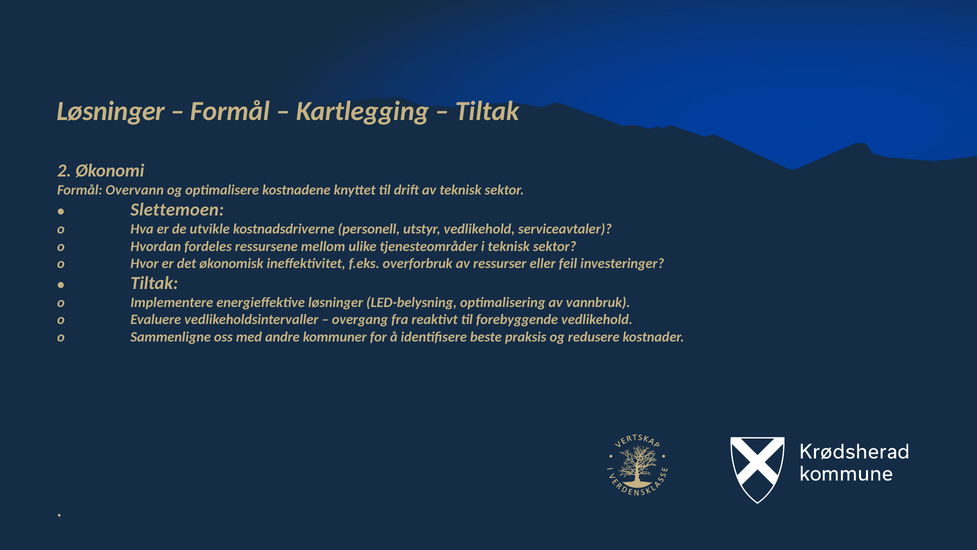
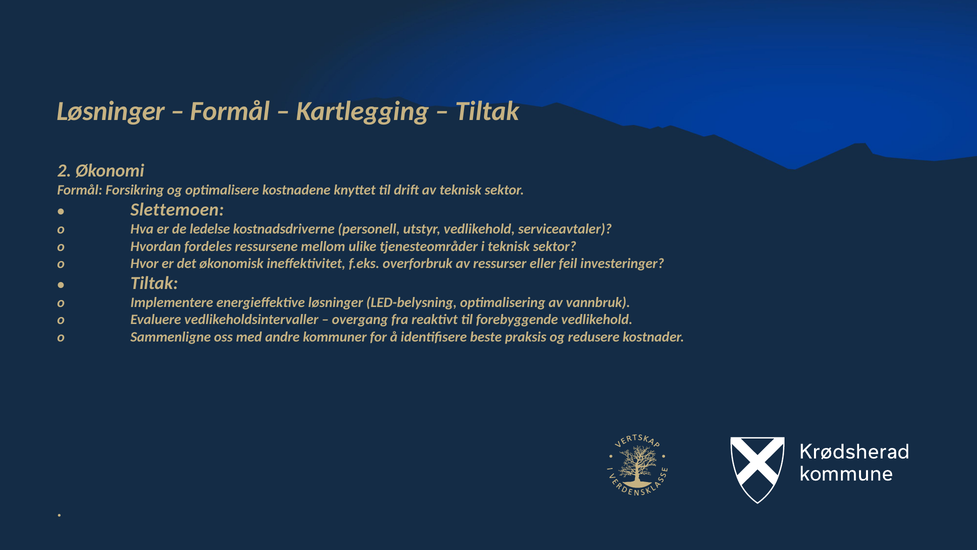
Overvann: Overvann -> Forsikring
utvikle: utvikle -> ledelse
